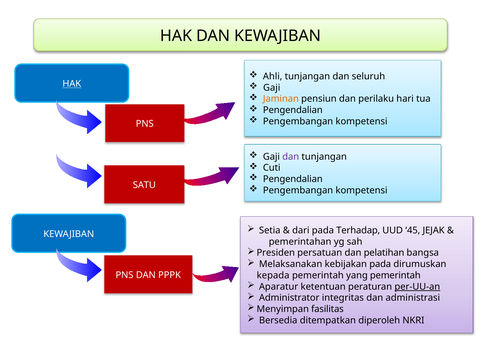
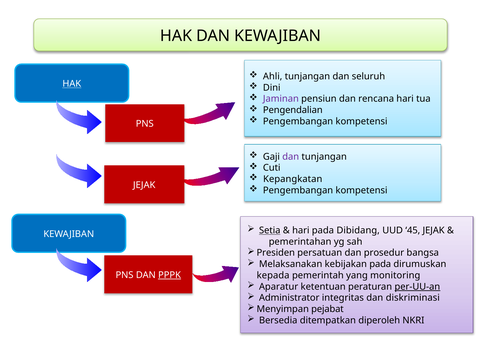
Gaji at (272, 88): Gaji -> Dini
Jaminan colour: orange -> purple
perilaku: perilaku -> rencana
Pengendalian at (293, 179): Pengendalian -> Kepangkatan
SATU at (144, 185): SATU -> JEJAK
Setia underline: none -> present
dari at (301, 230): dari -> hari
Terhadap: Terhadap -> Dibidang
pelatihan: pelatihan -> prosedur
PPPK underline: none -> present
yang pemerintah: pemerintah -> monitoring
administrasi: administrasi -> diskriminasi
fasilitas: fasilitas -> pejabat
